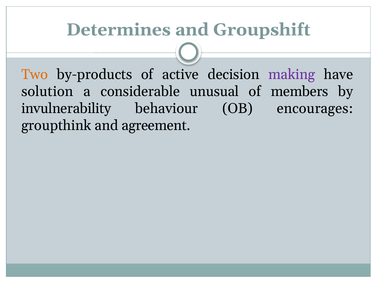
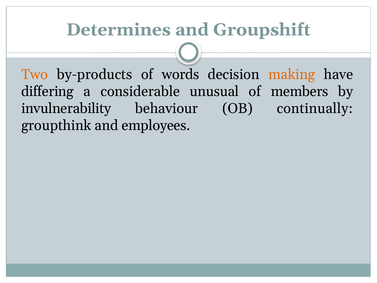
active: active -> words
making colour: purple -> orange
solution: solution -> differing
encourages: encourages -> continually
agreement: agreement -> employees
